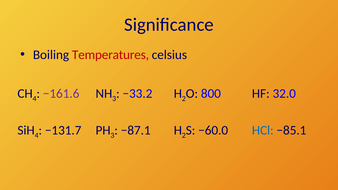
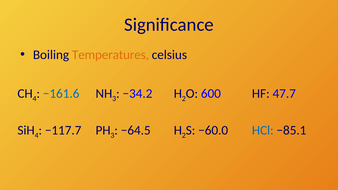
Temperatures colour: red -> orange
−161.6 colour: purple -> blue
−33.2: −33.2 -> −34.2
800: 800 -> 600
32.0: 32.0 -> 47.7
−131.7: −131.7 -> −117.7
−87.1: −87.1 -> −64.5
